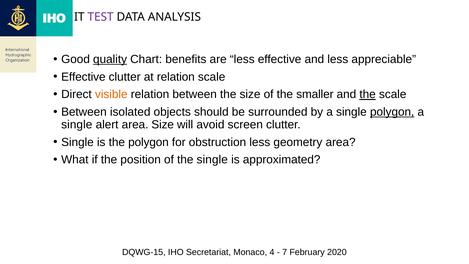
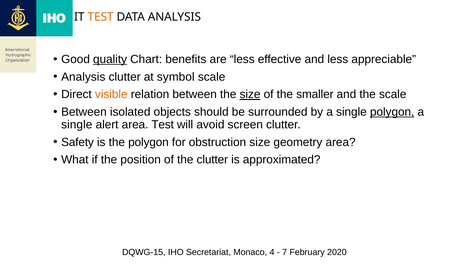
TEST at (101, 17) colour: purple -> orange
Effective at (83, 77): Effective -> Analysis
at relation: relation -> symbol
size at (250, 94) underline: none -> present
the at (368, 94) underline: present -> none
area Size: Size -> Test
Single at (77, 142): Single -> Safety
obstruction less: less -> size
the single: single -> clutter
